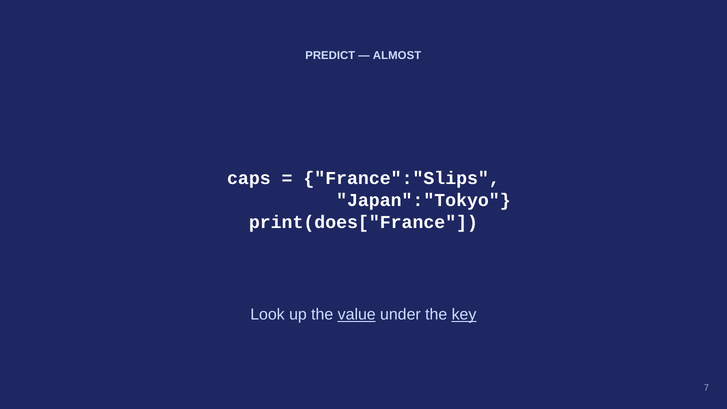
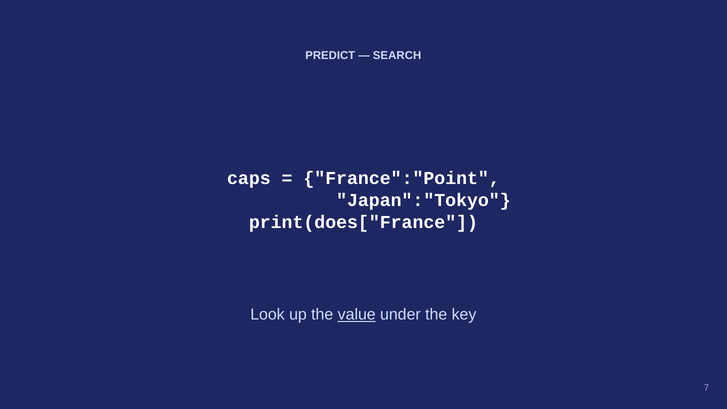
ALMOST: ALMOST -> SEARCH
France":"Slips: France":"Slips -> France":"Point
key underline: present -> none
